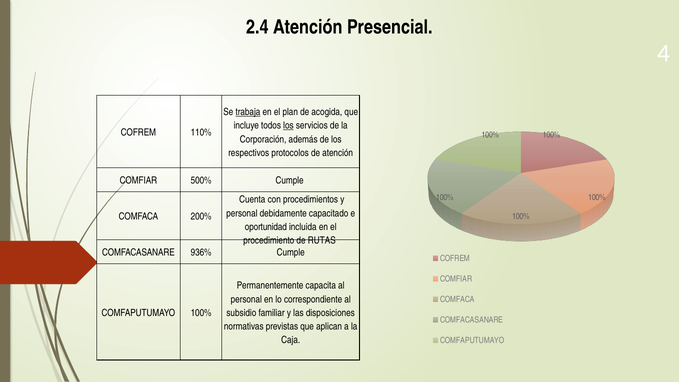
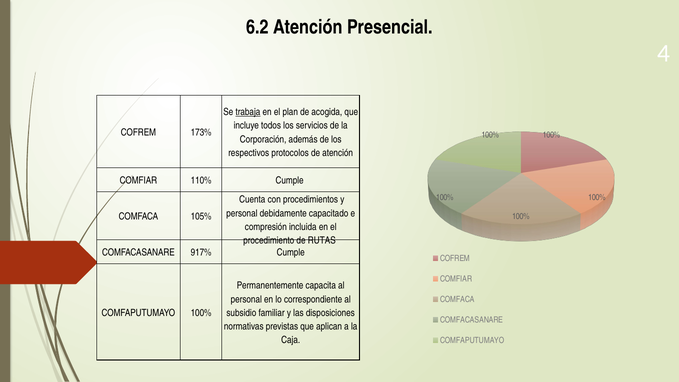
2.4: 2.4 -> 6.2
los at (288, 126) underline: present -> none
110%: 110% -> 173%
500%: 500% -> 110%
200%: 200% -> 105%
oportunidad: oportunidad -> compresión
936%: 936% -> 917%
